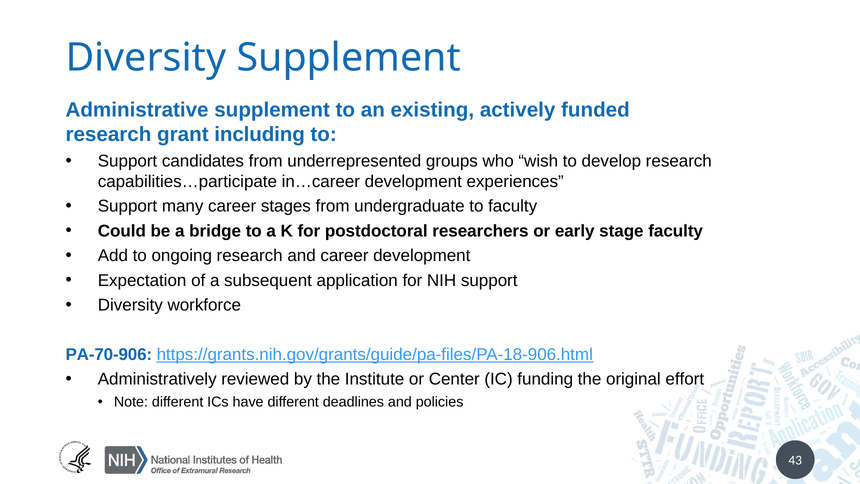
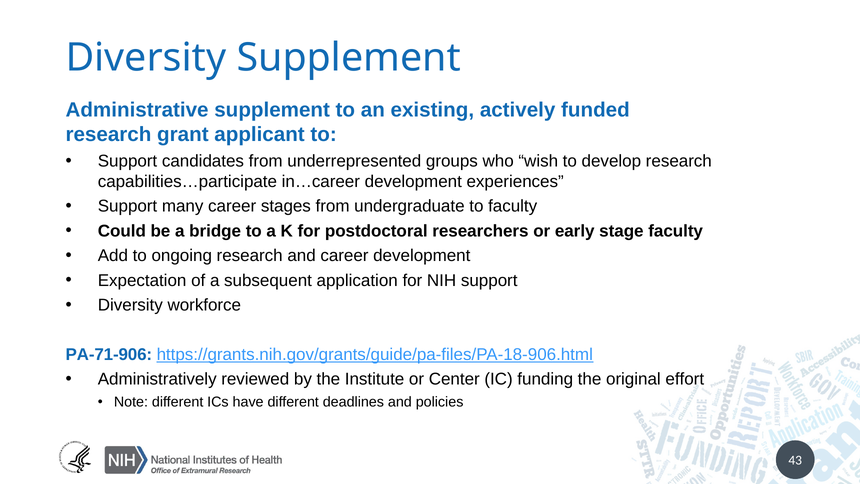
including: including -> applicant
PA-70-906: PA-70-906 -> PA-71-906
